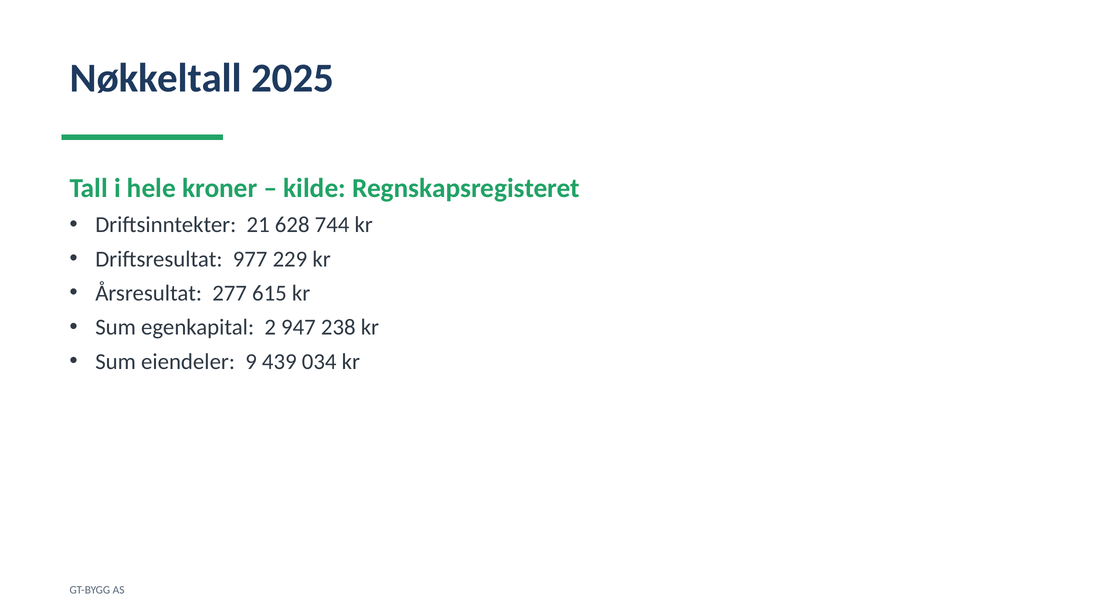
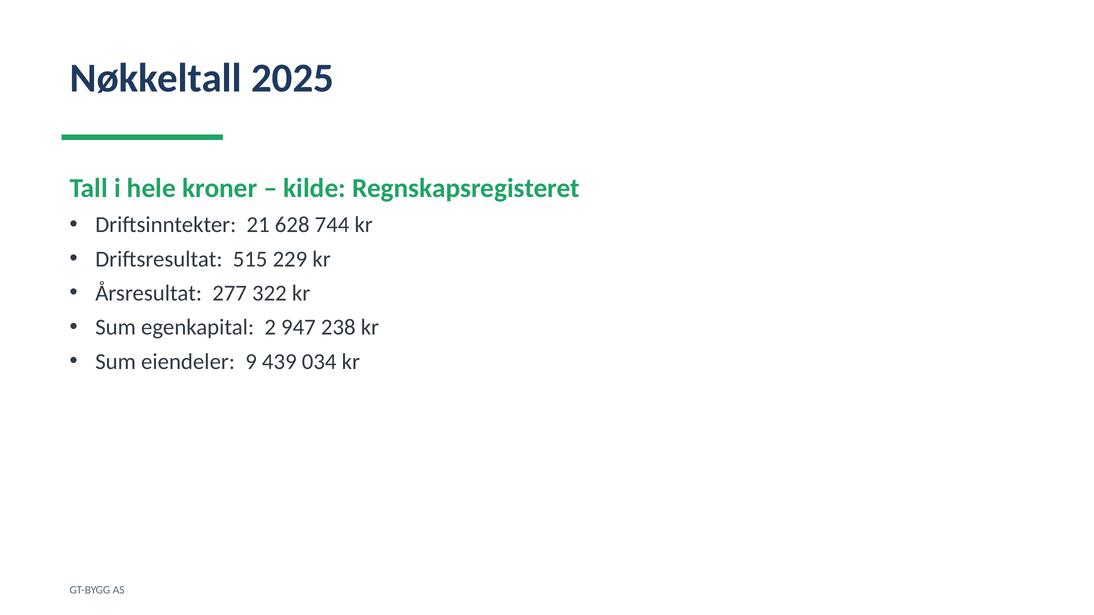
977: 977 -> 515
615: 615 -> 322
